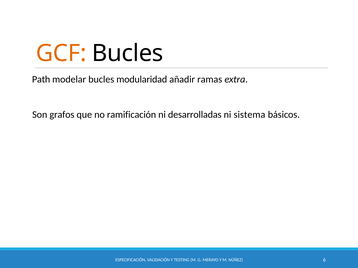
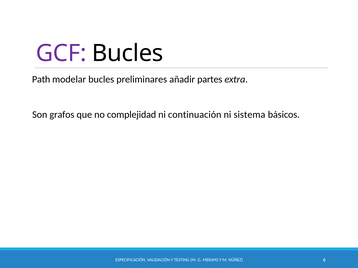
GCF colour: orange -> purple
modularidad: modularidad -> preliminares
ramas: ramas -> partes
ramificación: ramificación -> complejidad
desarrolladas: desarrolladas -> continuación
